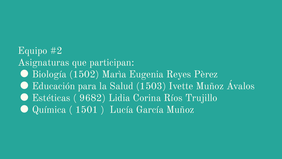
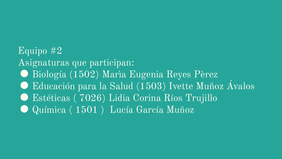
9682: 9682 -> 7026
